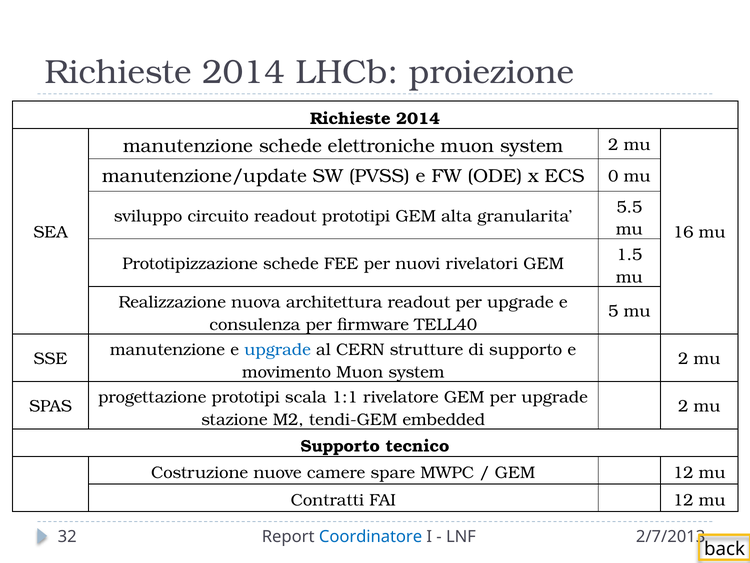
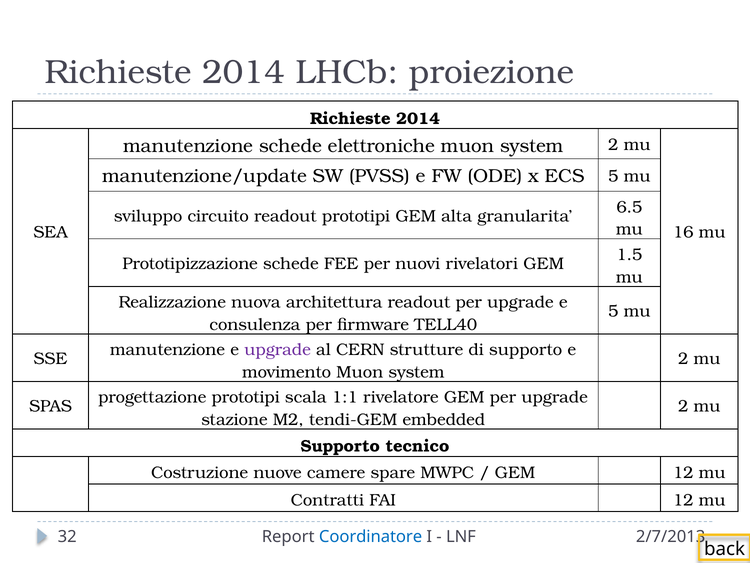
ECS 0: 0 -> 5
5.5: 5.5 -> 6.5
upgrade at (277, 350) colour: blue -> purple
